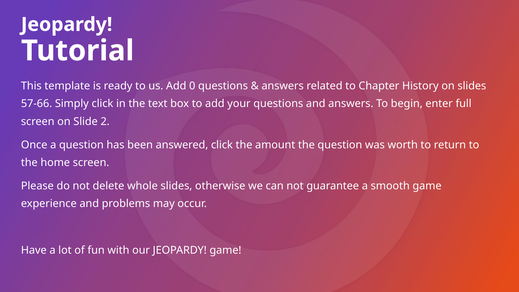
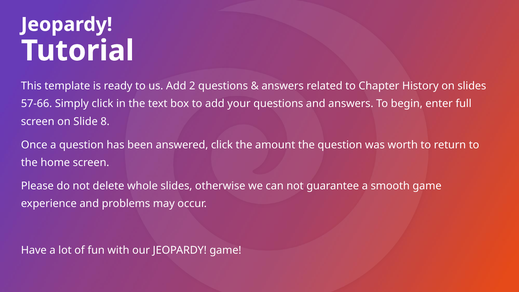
0: 0 -> 2
2: 2 -> 8
